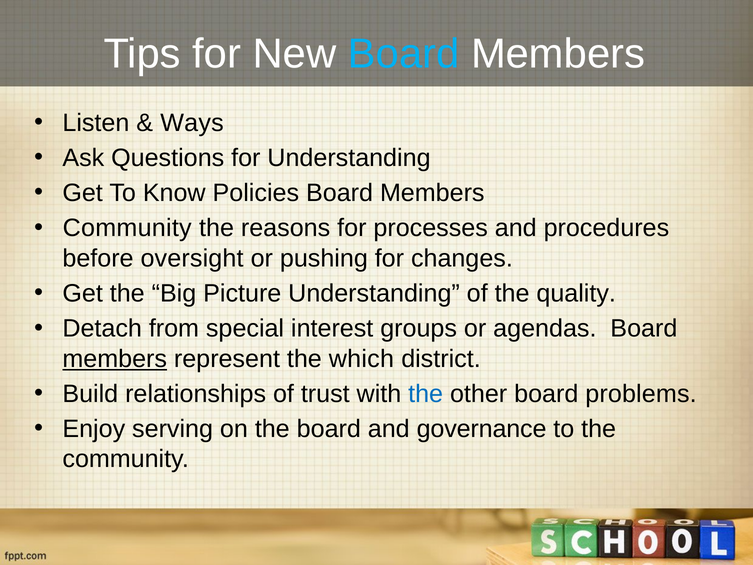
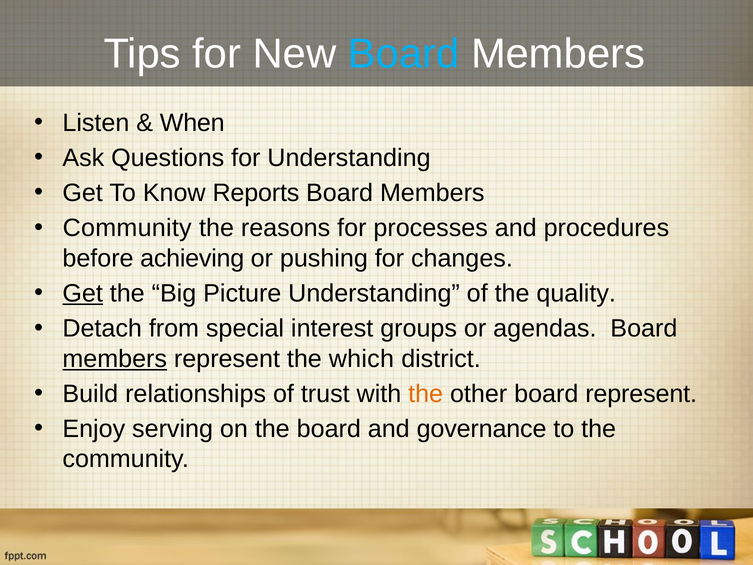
Ways: Ways -> When
Policies: Policies -> Reports
oversight: oversight -> achieving
Get at (83, 293) underline: none -> present
the at (426, 394) colour: blue -> orange
board problems: problems -> represent
